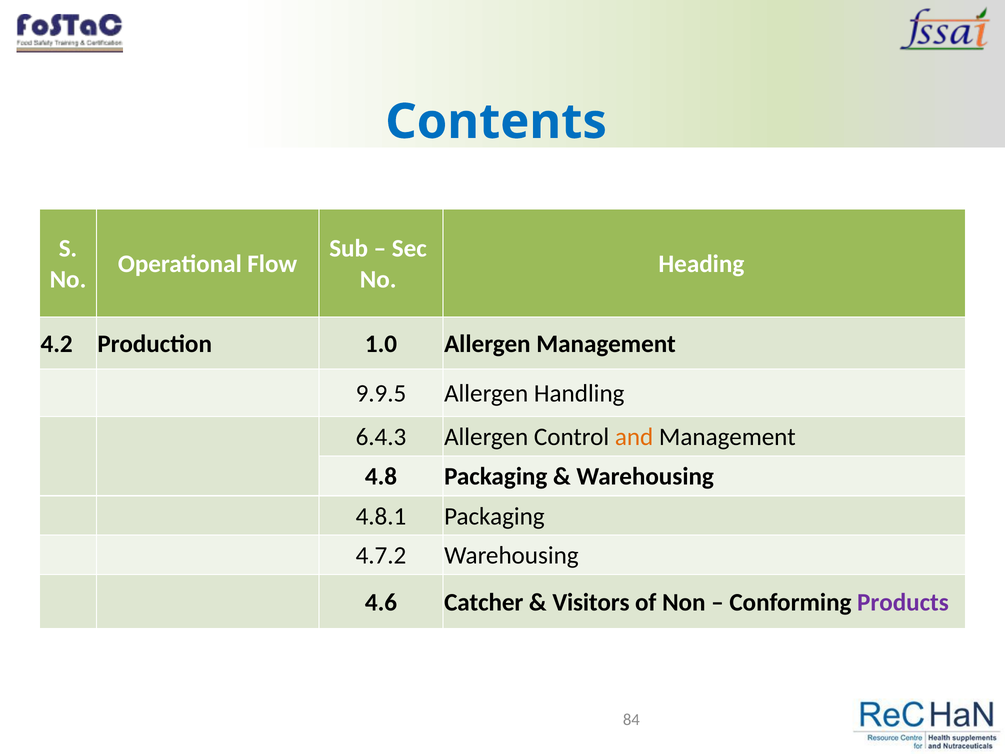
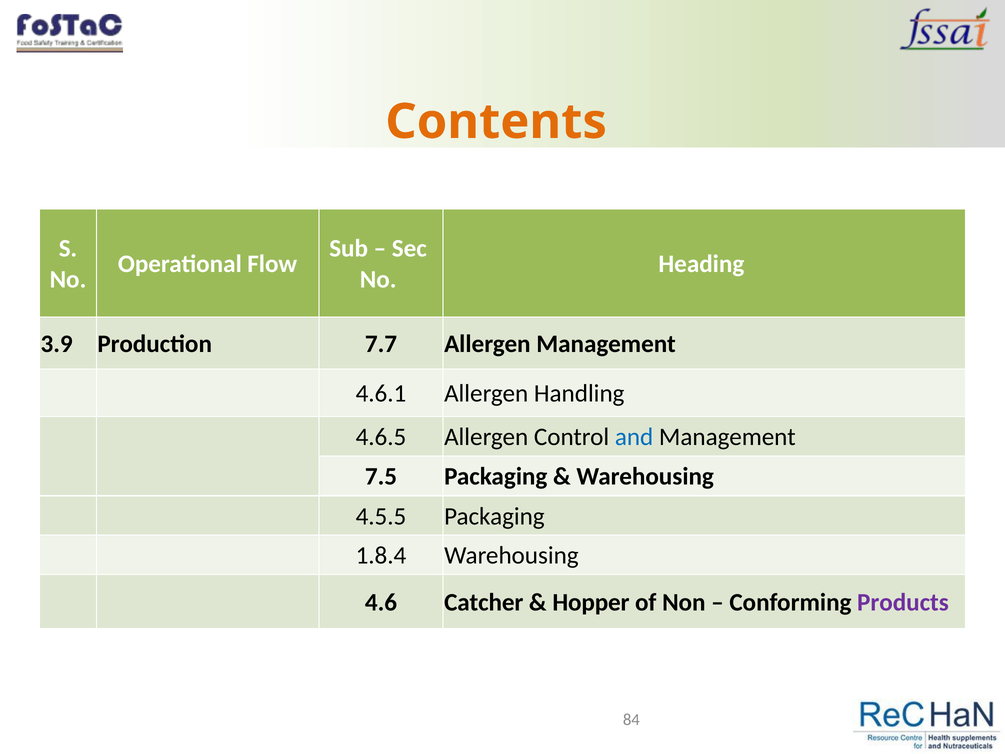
Contents colour: blue -> orange
4.2: 4.2 -> 3.9
1.0: 1.0 -> 7.7
9.9.5: 9.9.5 -> 4.6.1
6.4.3: 6.4.3 -> 4.6.5
and colour: orange -> blue
4.8: 4.8 -> 7.5
4.8.1: 4.8.1 -> 4.5.5
4.7.2: 4.7.2 -> 1.8.4
Visitors: Visitors -> Hopper
